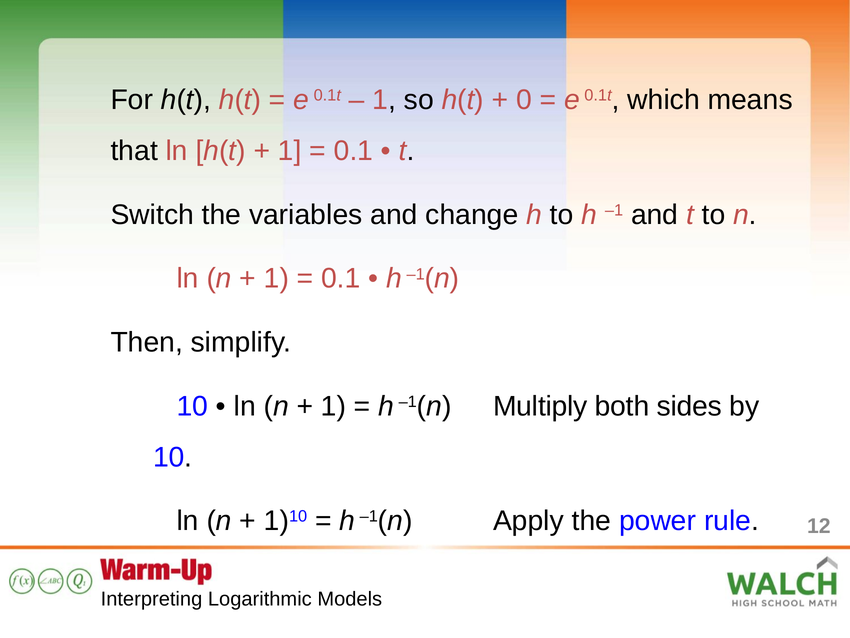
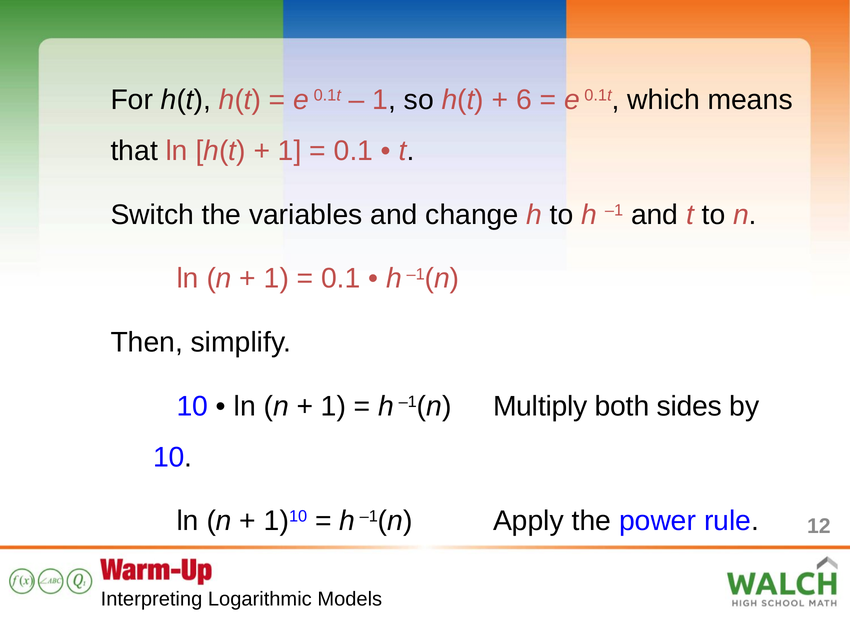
0: 0 -> 6
